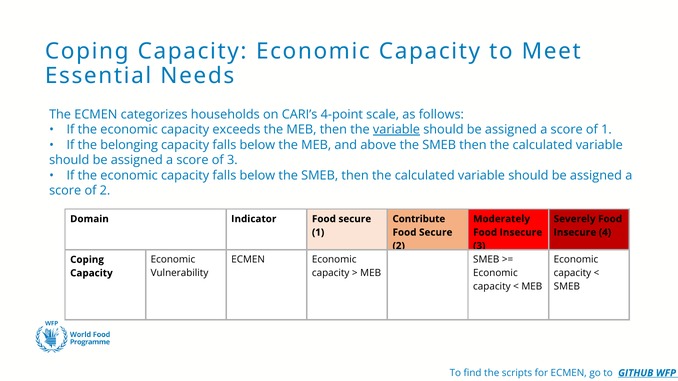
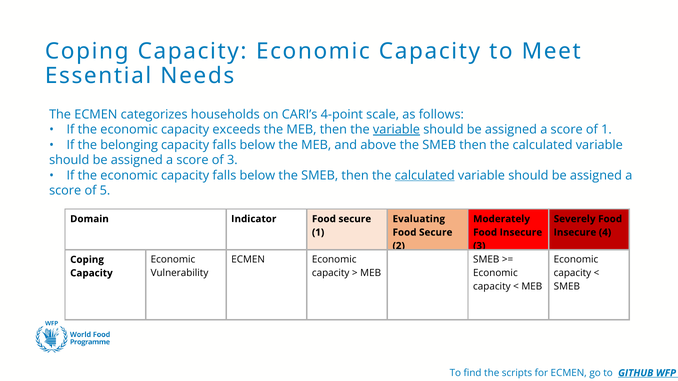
calculated at (425, 176) underline: none -> present
of 2: 2 -> 5
Contribute: Contribute -> Evaluating
